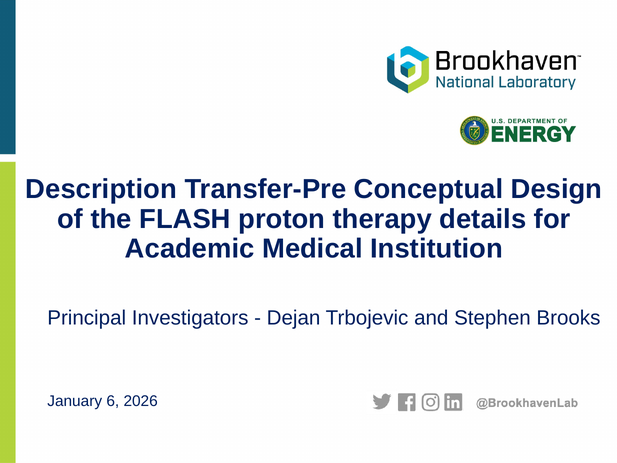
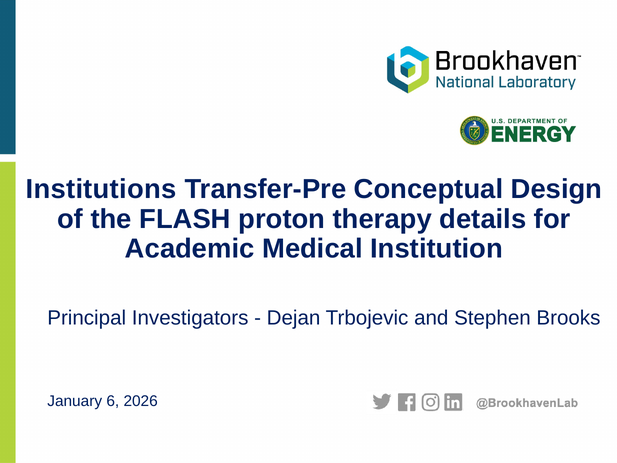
Description: Description -> Institutions
